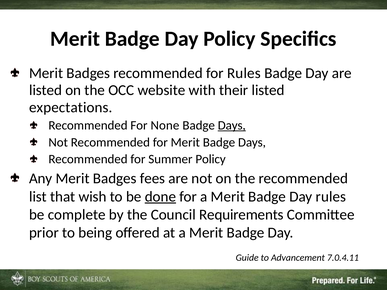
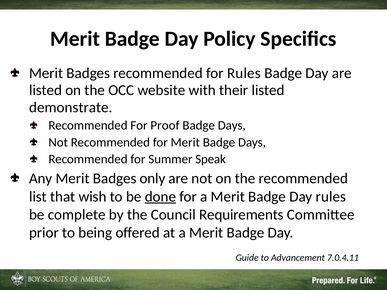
expectations: expectations -> demonstrate
None: None -> Proof
Days at (232, 126) underline: present -> none
Summer Policy: Policy -> Speak
fees: fees -> only
